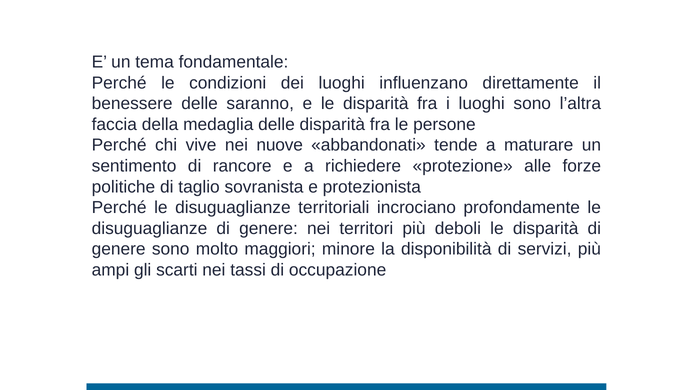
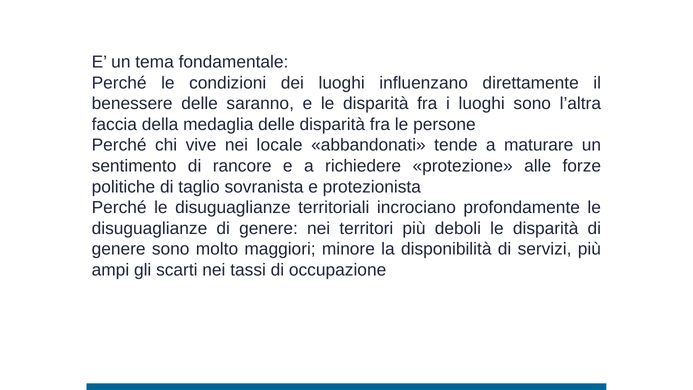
nuove: nuove -> locale
